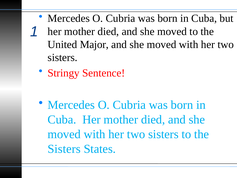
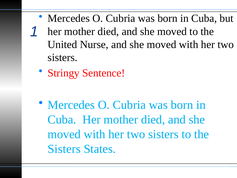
Major: Major -> Nurse
